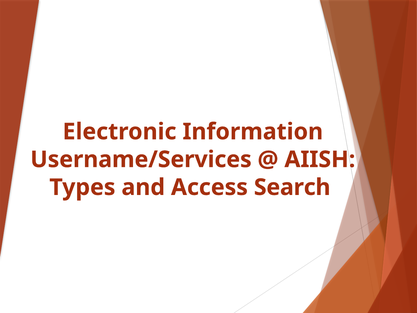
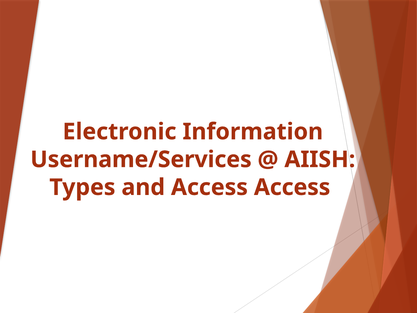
Access Search: Search -> Access
